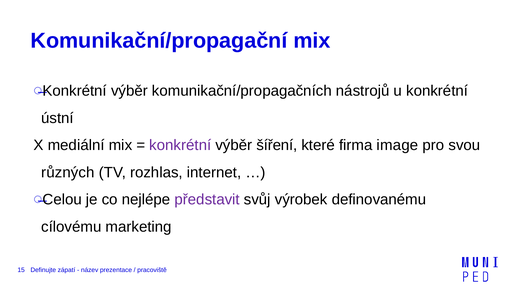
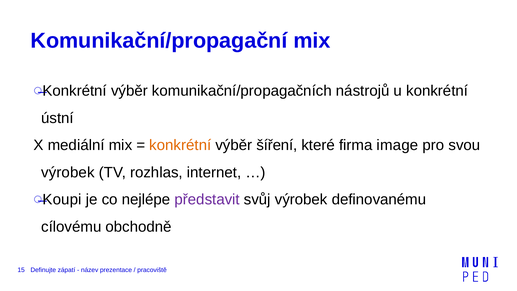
konkrétní at (180, 145) colour: purple -> orange
různých at (68, 172): různých -> výrobek
Celou: Celou -> Koupi
marketing: marketing -> obchodně
